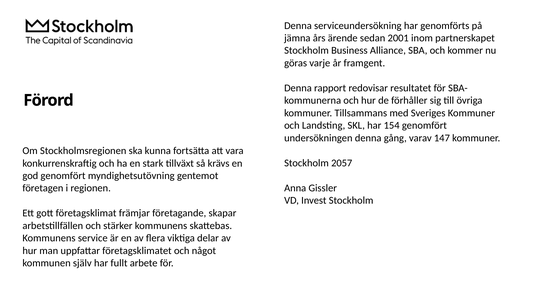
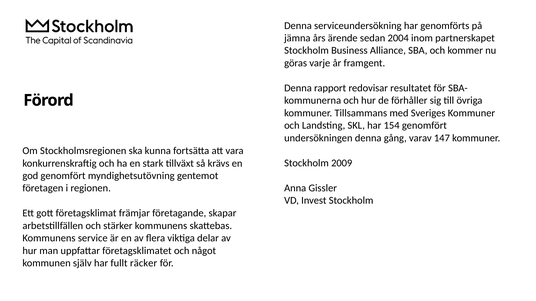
2001: 2001 -> 2004
2057: 2057 -> 2009
arbete: arbete -> räcker
